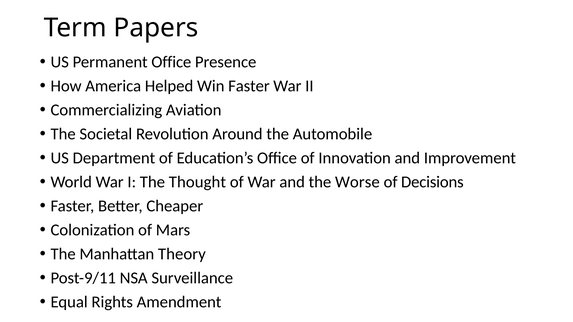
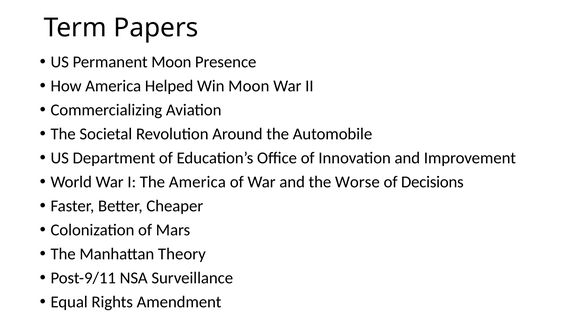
Permanent Office: Office -> Moon
Win Faster: Faster -> Moon
The Thought: Thought -> America
